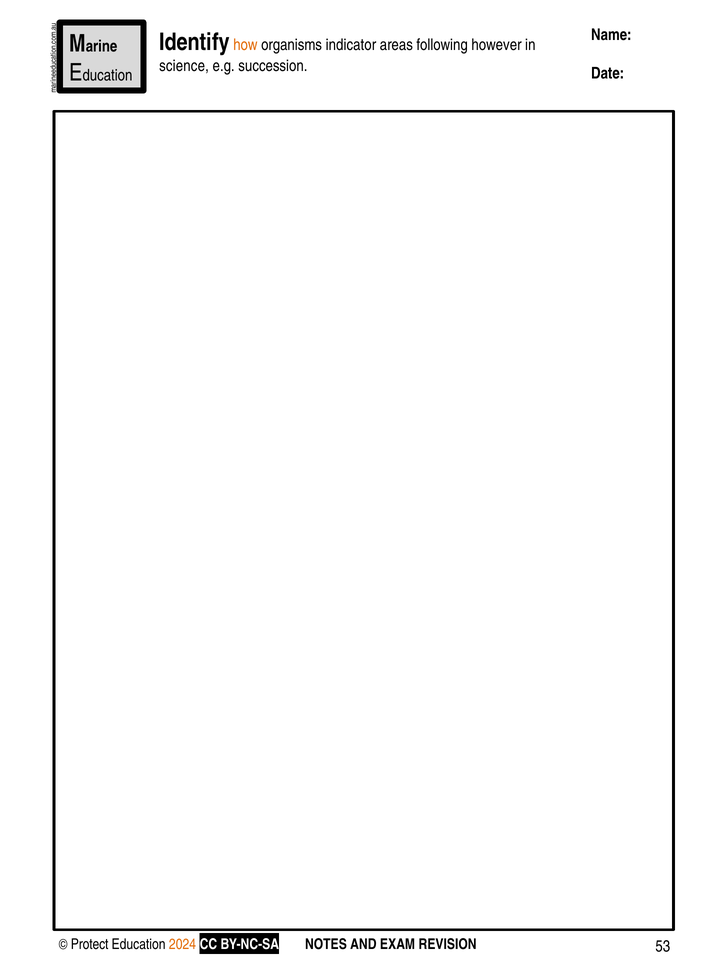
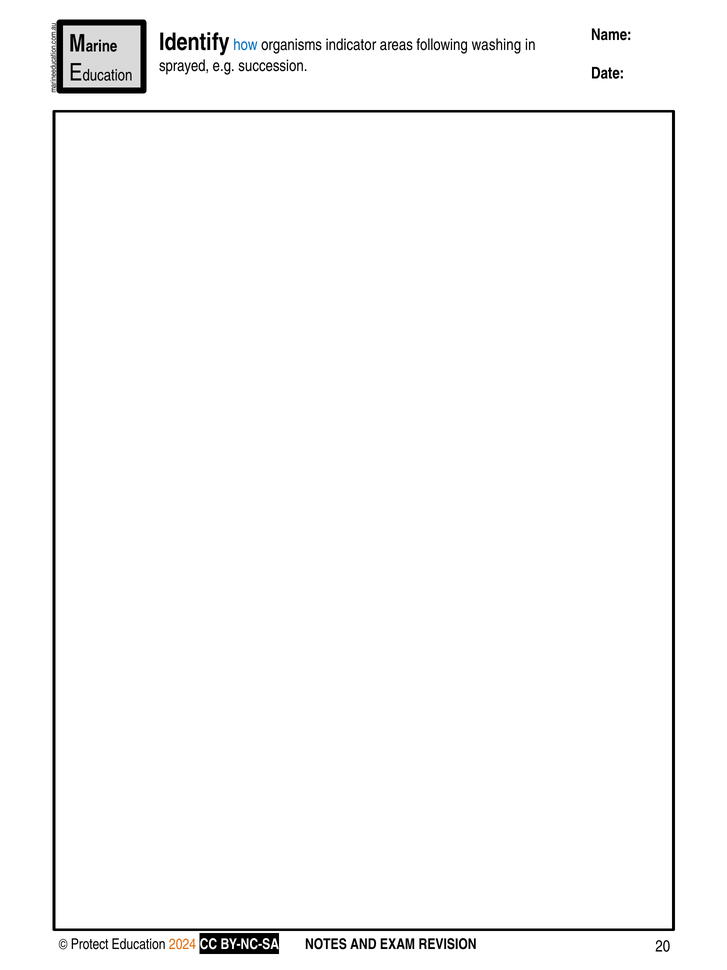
how colour: orange -> blue
however: however -> washing
science: science -> sprayed
53: 53 -> 20
